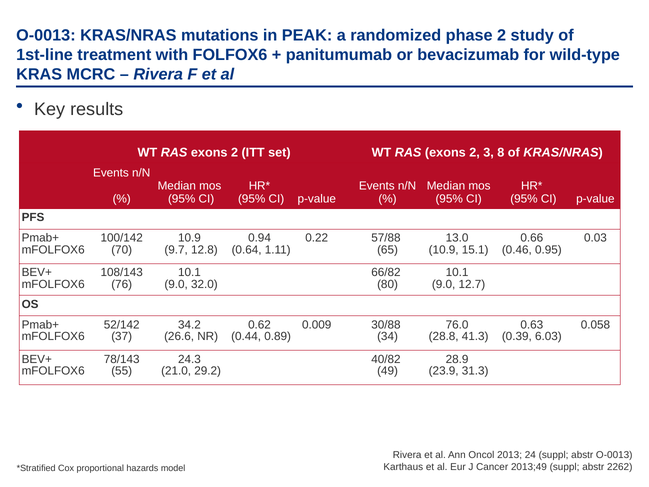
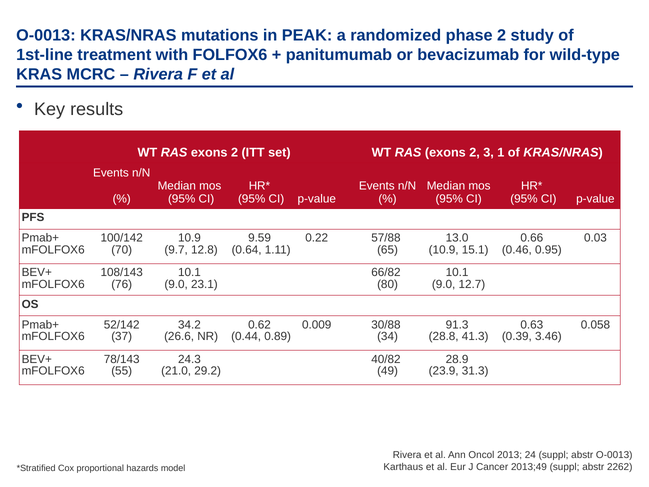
8: 8 -> 1
0.94: 0.94 -> 9.59
32.0: 32.0 -> 23.1
76.0: 76.0 -> 91.3
6.03: 6.03 -> 3.46
